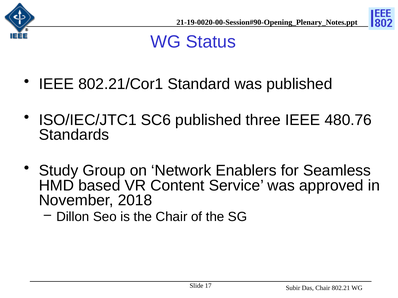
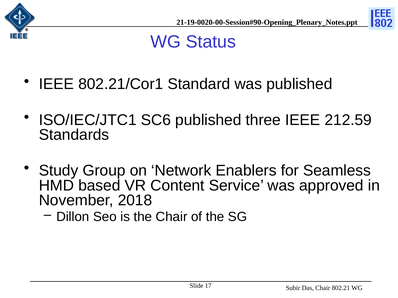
480.76: 480.76 -> 212.59
